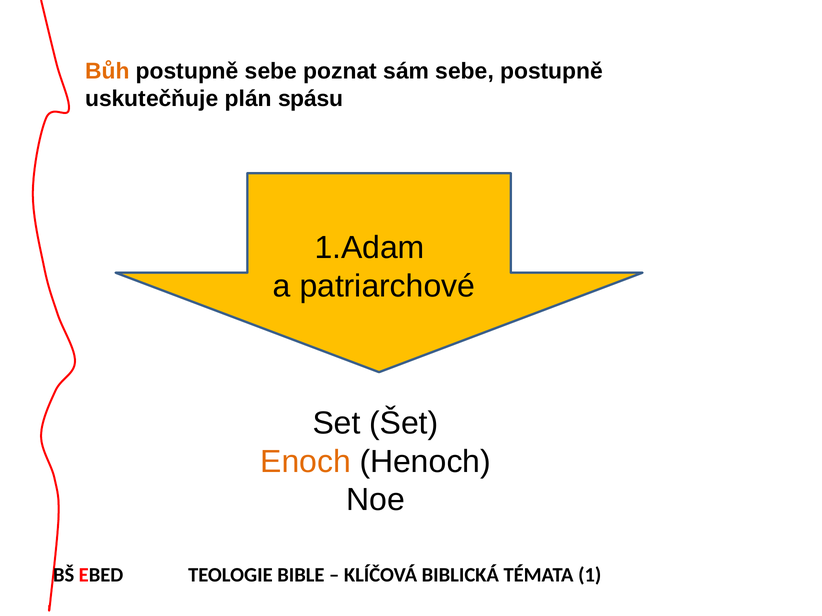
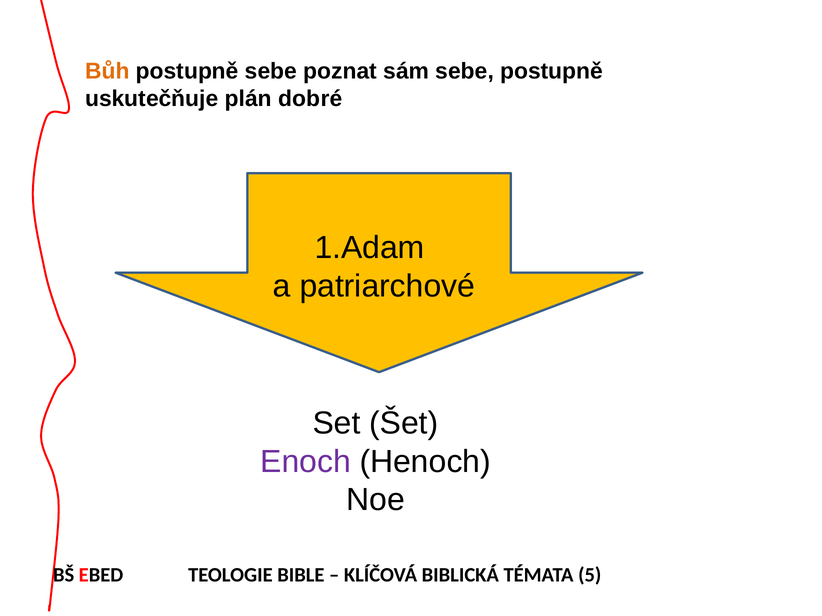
spásu: spásu -> dobré
Enoch colour: orange -> purple
1: 1 -> 5
